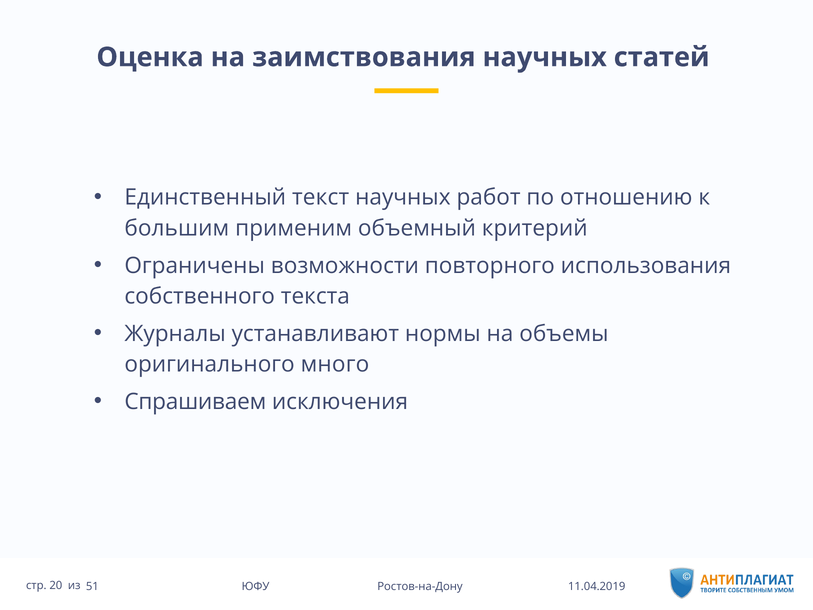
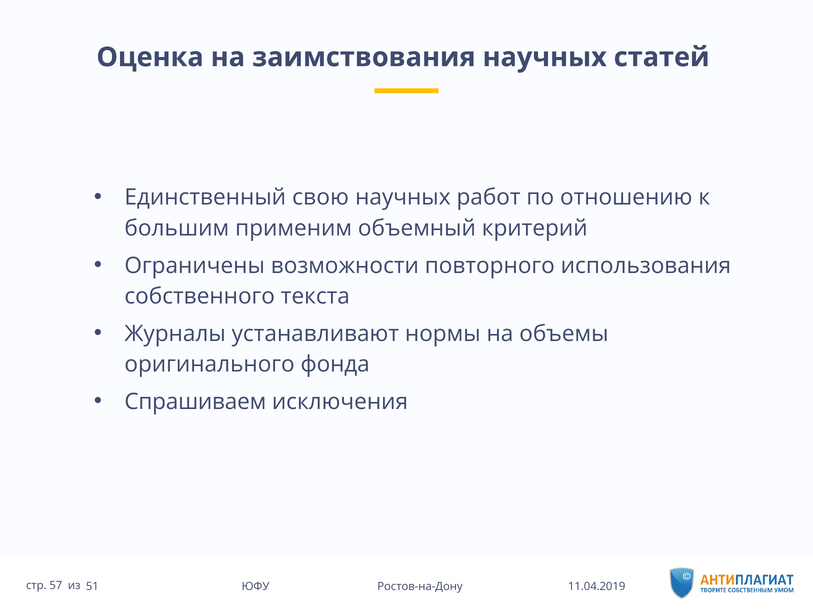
текст: текст -> свою
много: много -> фонда
20: 20 -> 57
